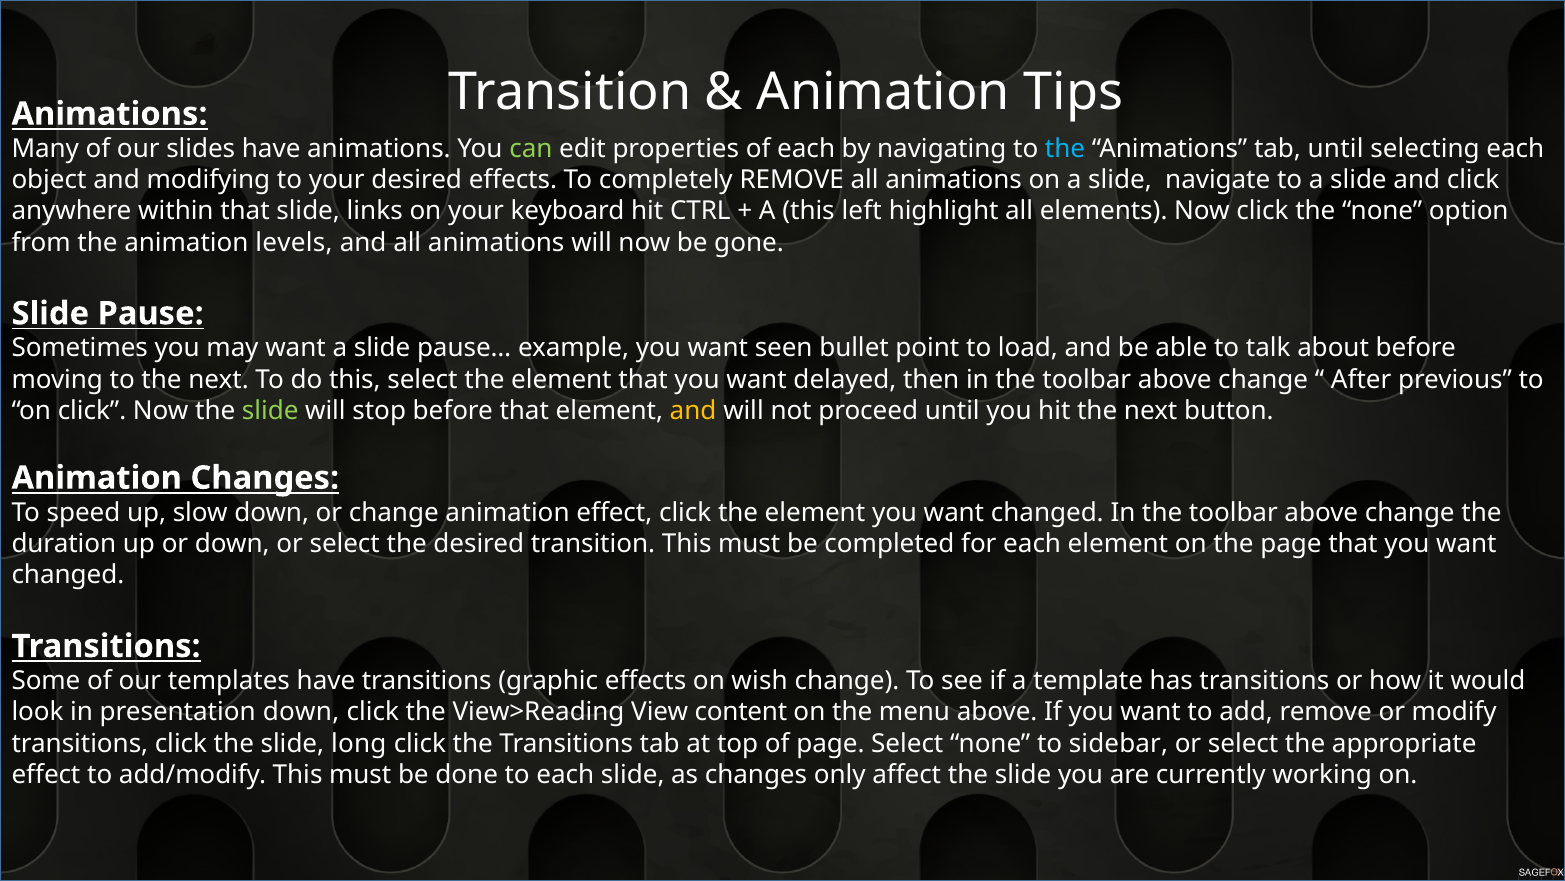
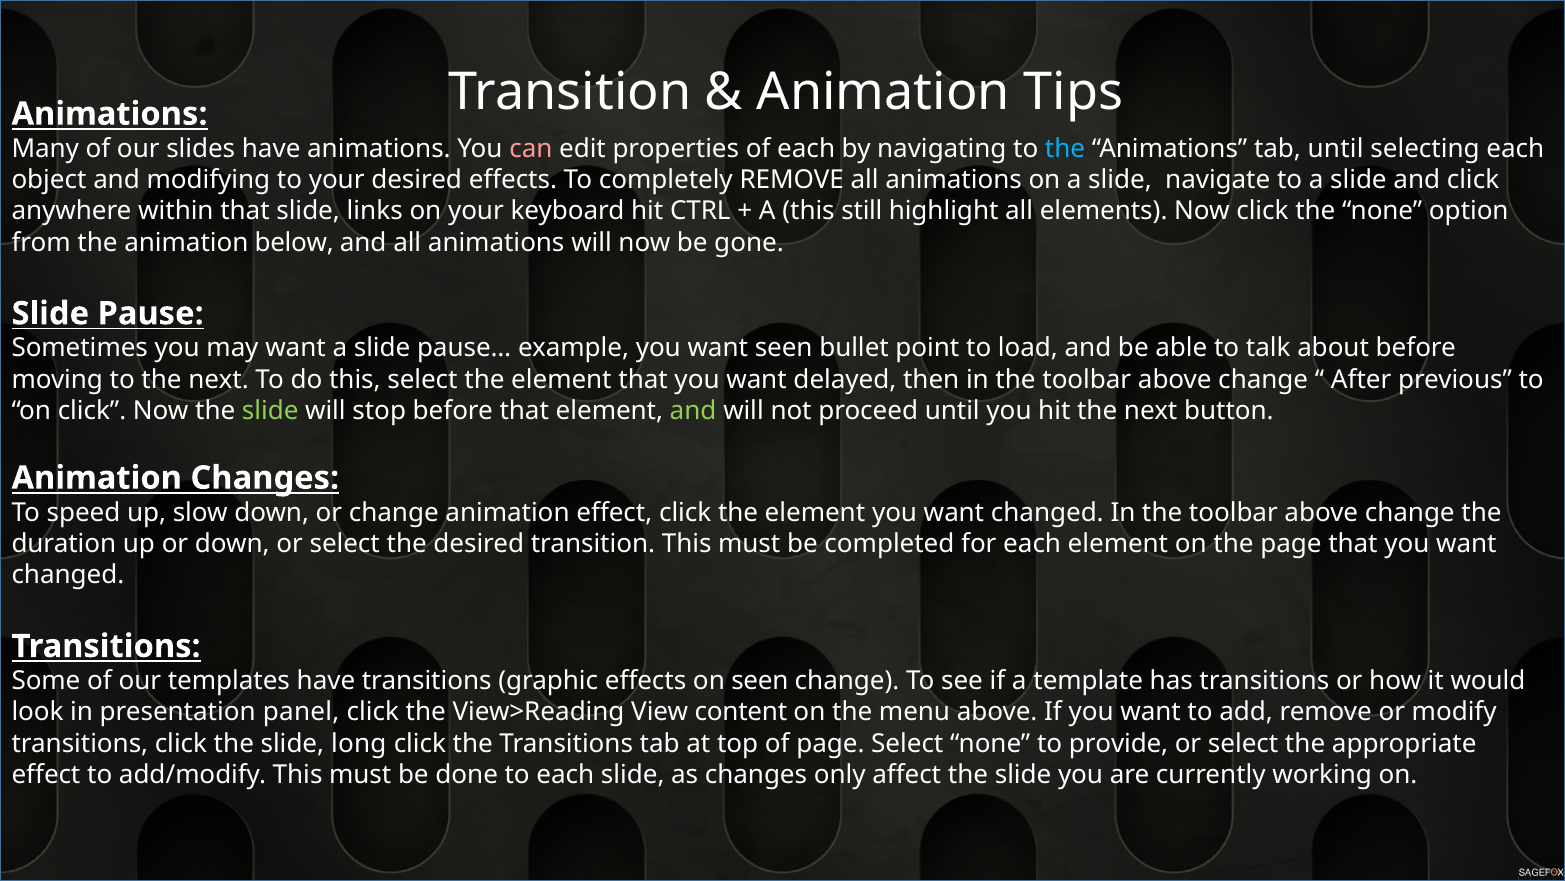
can colour: light green -> pink
left: left -> still
levels: levels -> below
and at (693, 411) colour: yellow -> light green
on wish: wish -> seen
presentation down: down -> panel
sidebar: sidebar -> provide
